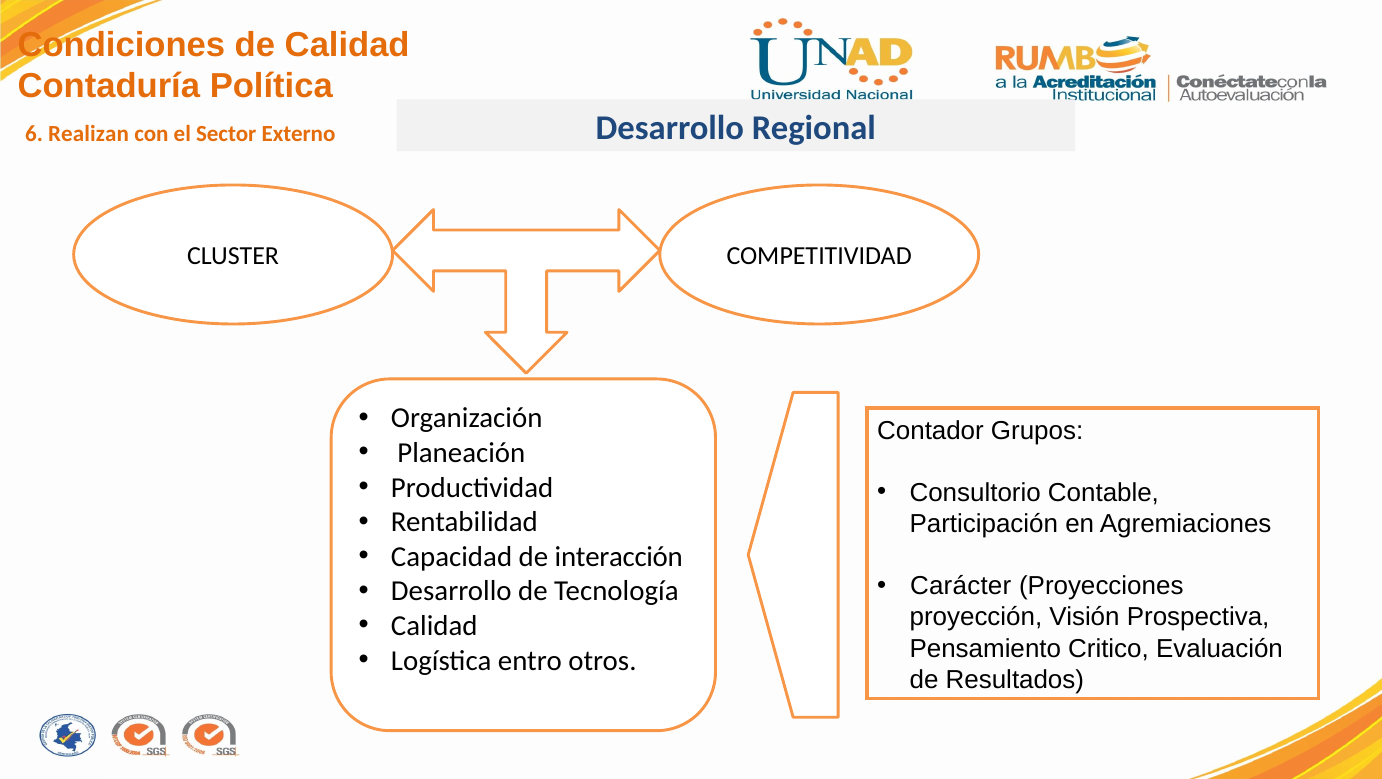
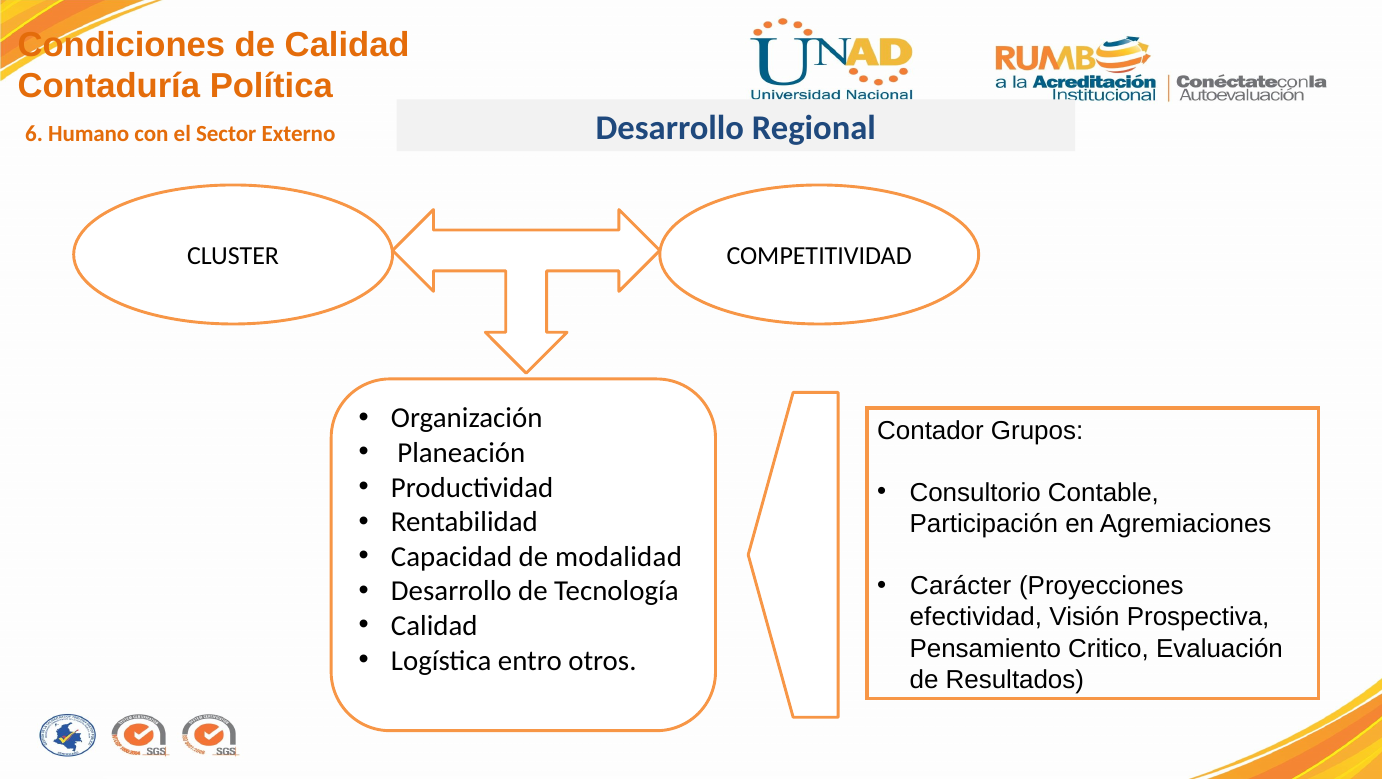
Realizan: Realizan -> Humano
interacción: interacción -> modalidad
proyección: proyección -> efectividad
